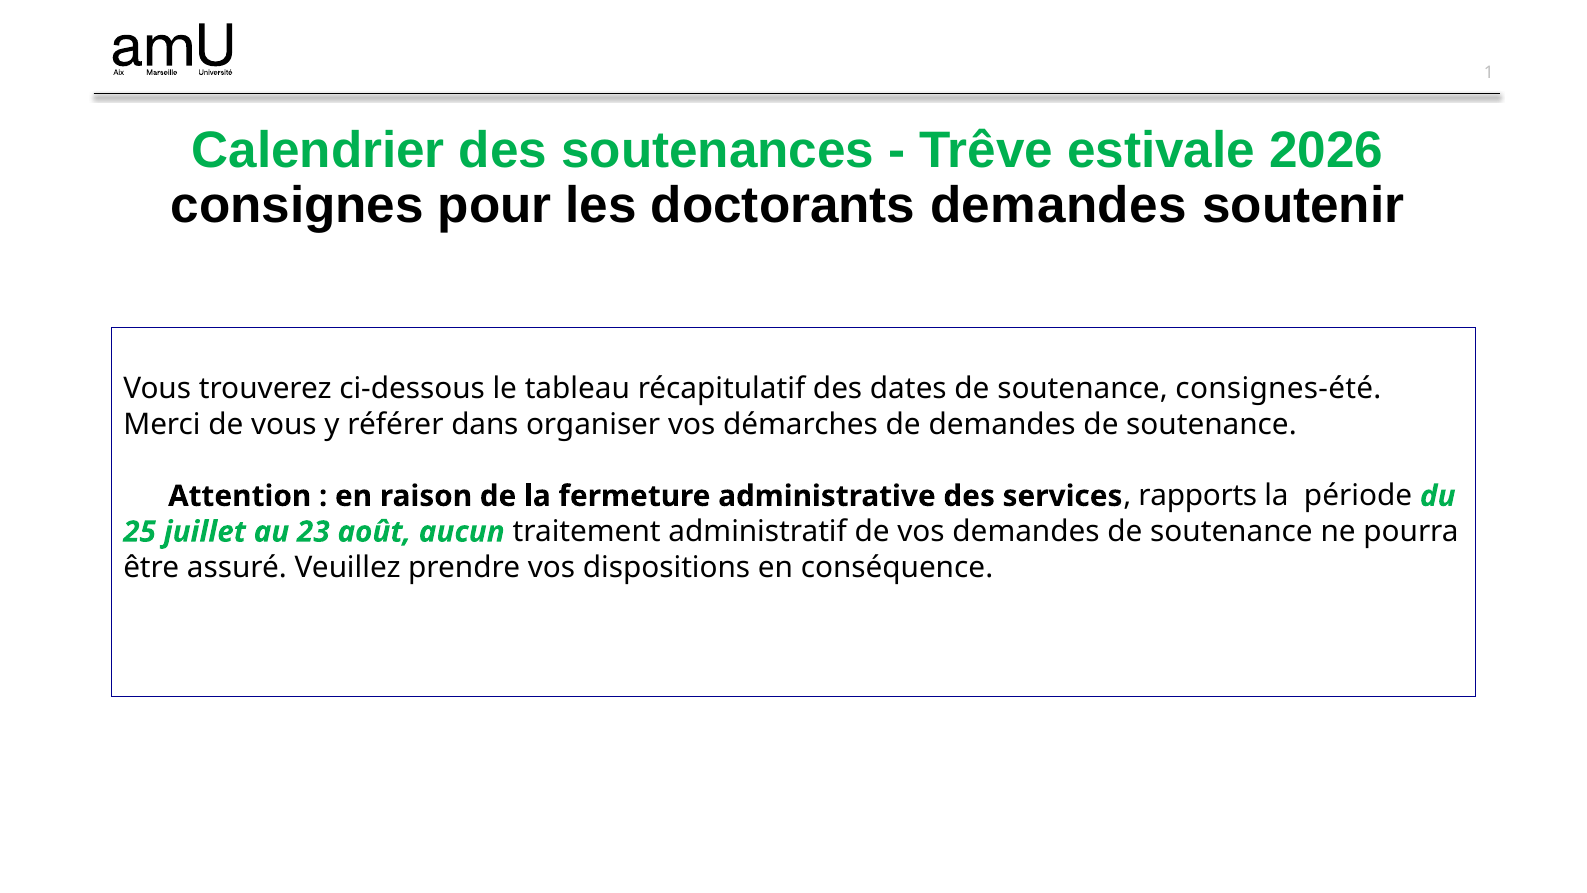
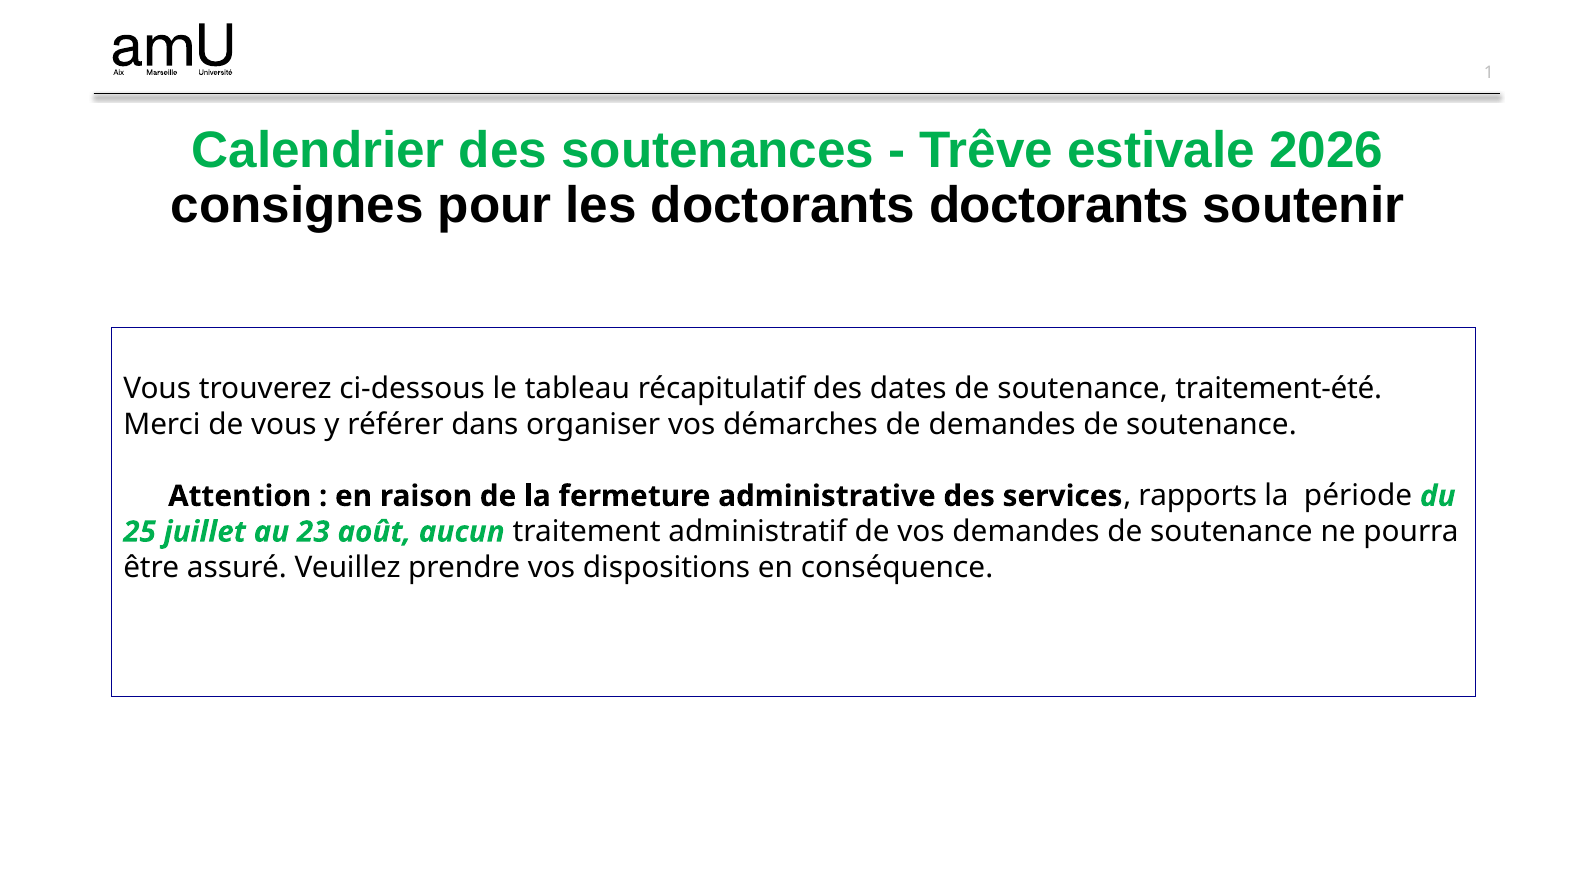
doctorants demandes: demandes -> doctorants
consignes-été: consignes-été -> traitement-été
